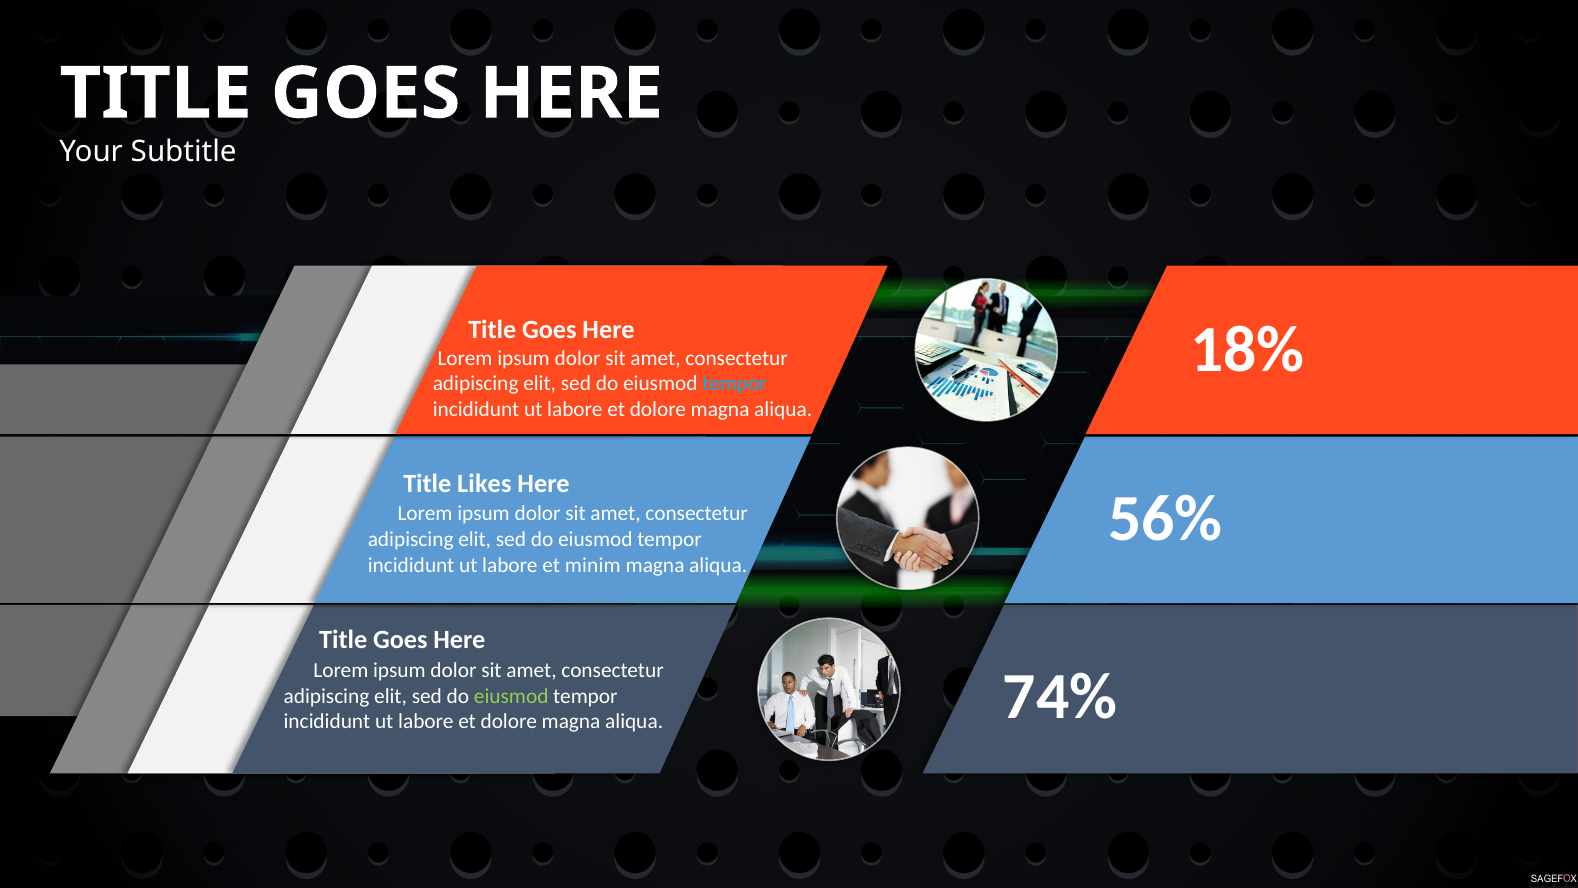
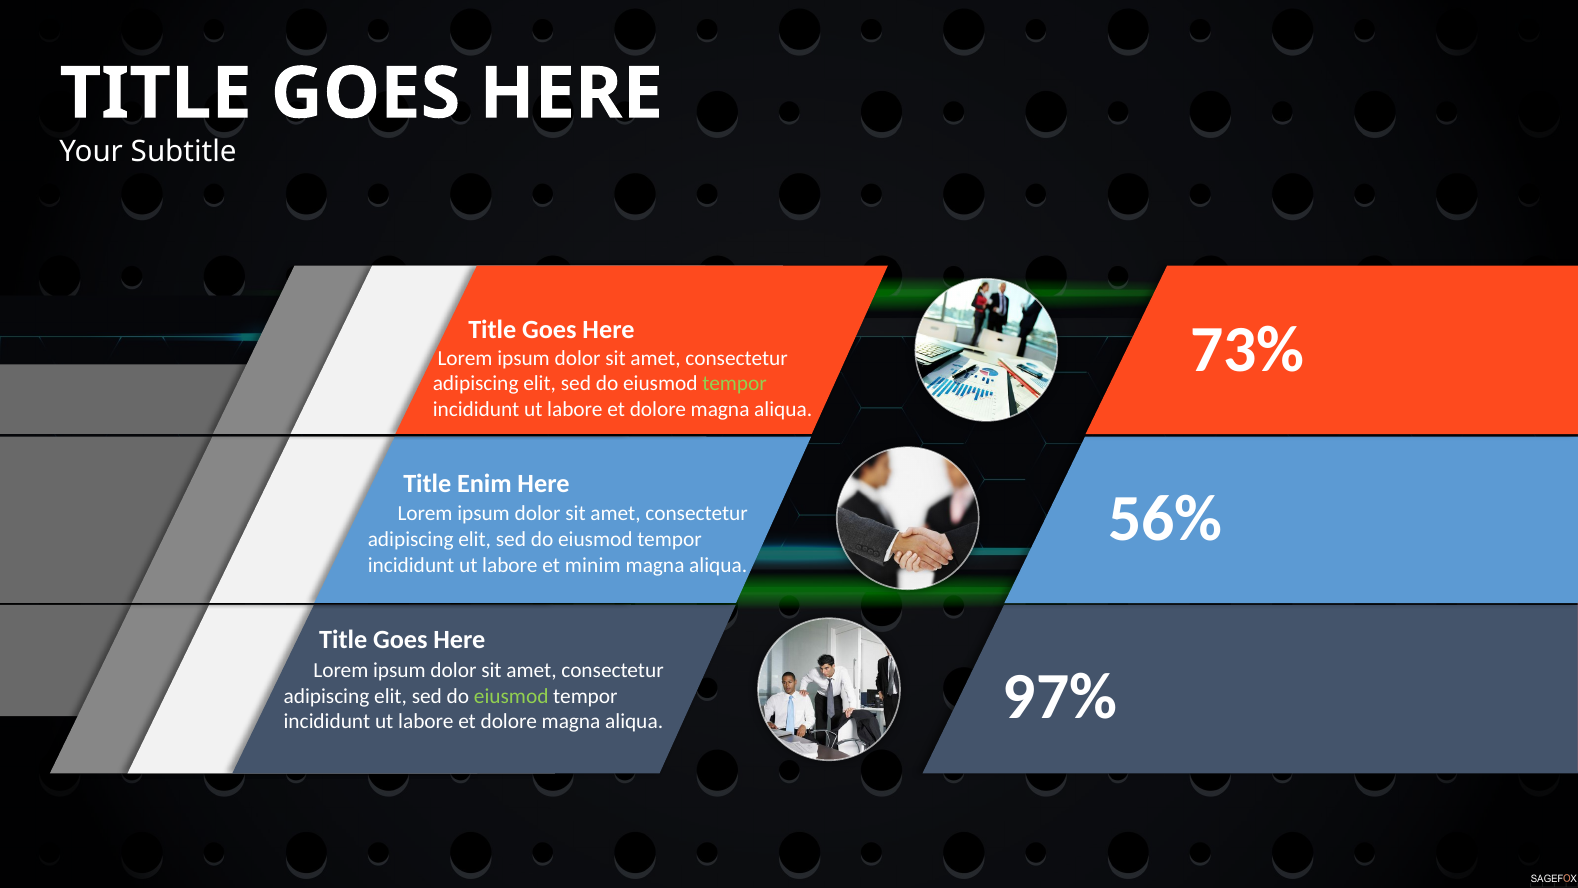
18%: 18% -> 73%
tempor at (735, 384) colour: light blue -> light green
Likes: Likes -> Enim
74%: 74% -> 97%
